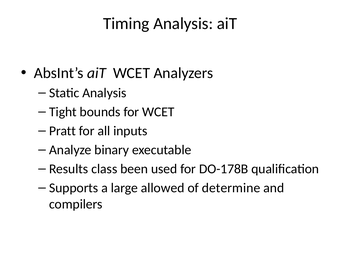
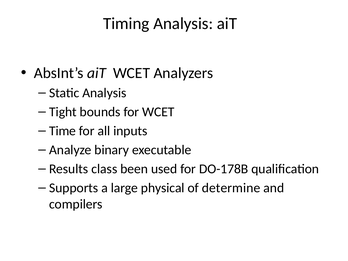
Pratt: Pratt -> Time
allowed: allowed -> physical
